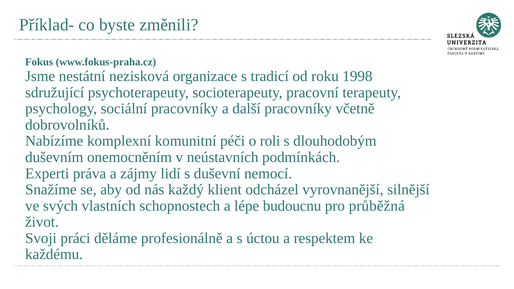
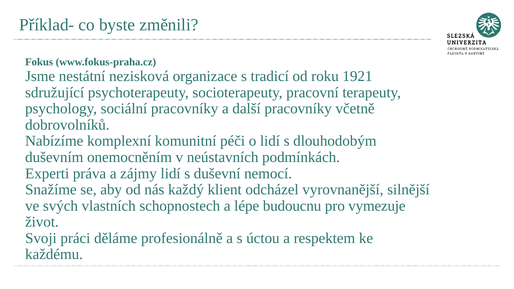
1998: 1998 -> 1921
o roli: roli -> lidí
průběžná: průběžná -> vymezuje
